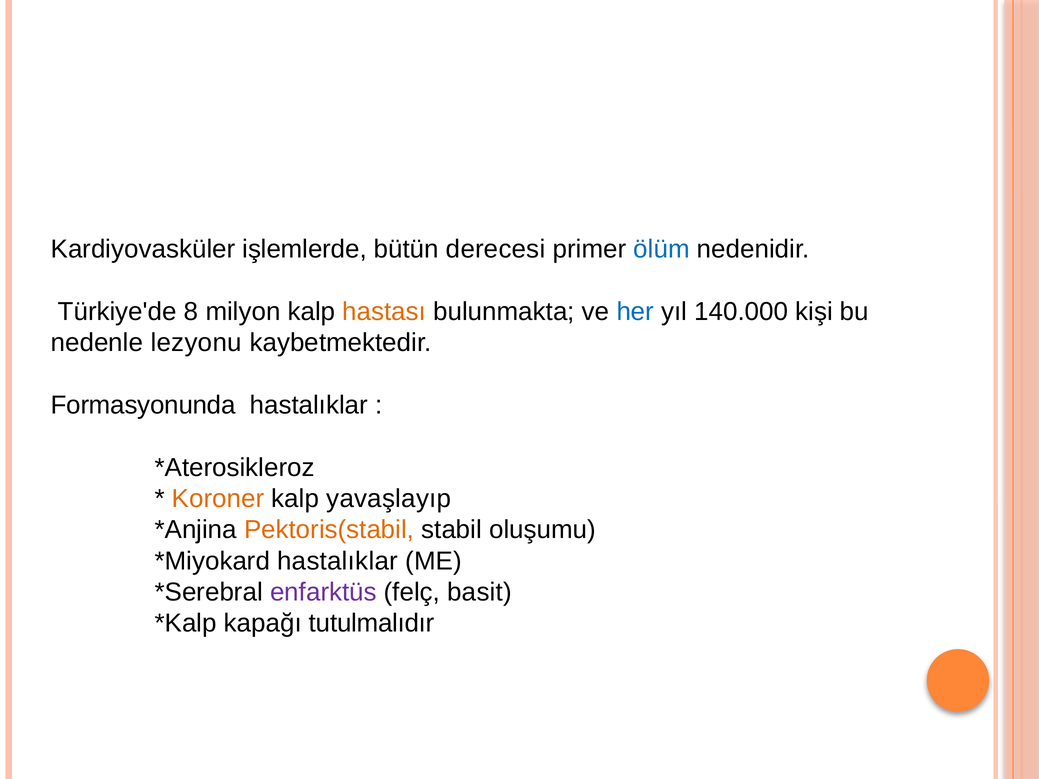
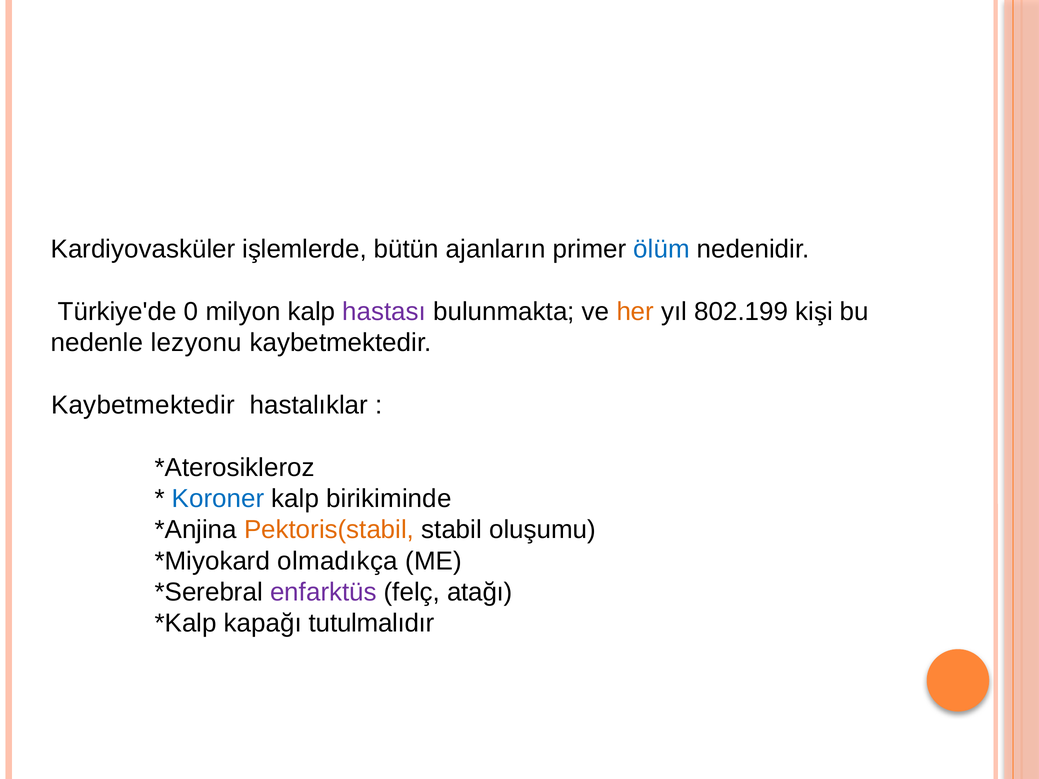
derecesi: derecesi -> ajanların
8: 8 -> 0
hastası colour: orange -> purple
her colour: blue -> orange
140.000: 140.000 -> 802.199
Formasyonunda at (143, 405): Formasyonunda -> Kaybetmektedir
Koroner colour: orange -> blue
yavaşlayıp: yavaşlayıp -> birikiminde
hastalıklar at (338, 561): hastalıklar -> olmadıkça
basit: basit -> atağı
